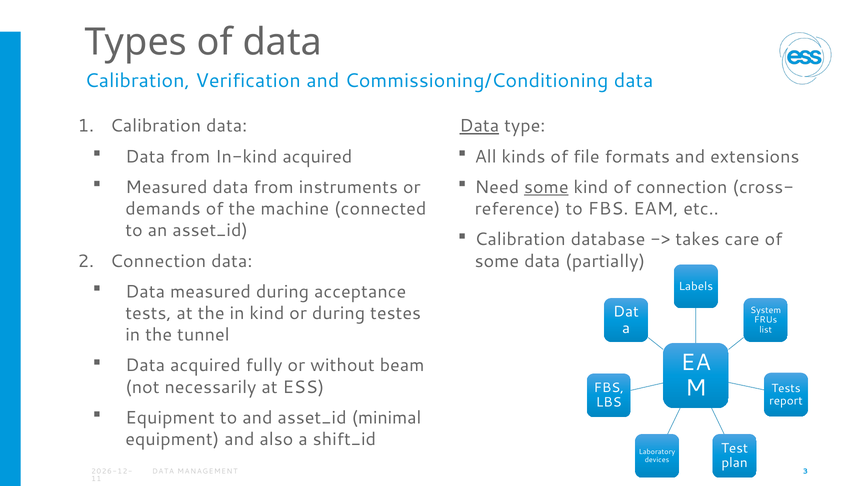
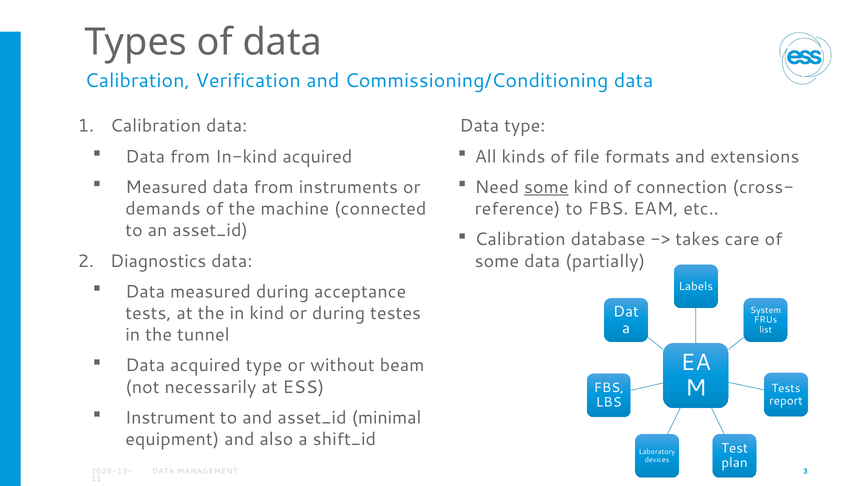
Data at (479, 126) underline: present -> none
Connection at (158, 261): Connection -> Diagnostics
acquired fully: fully -> type
Equipment at (170, 418): Equipment -> Instrument
